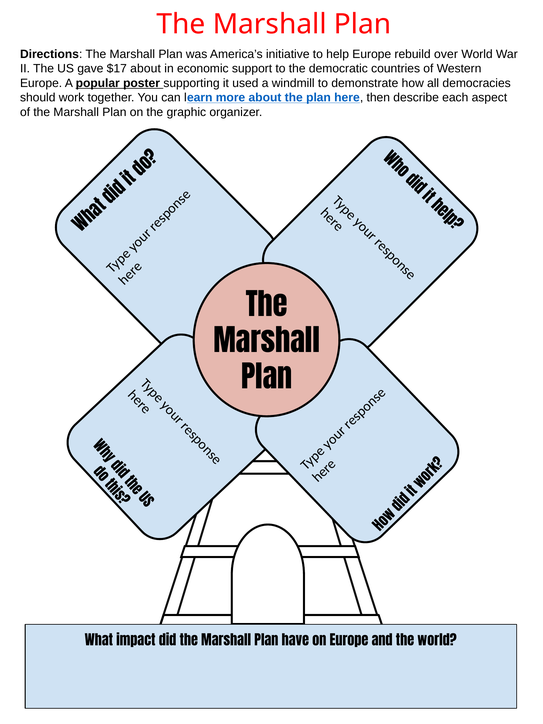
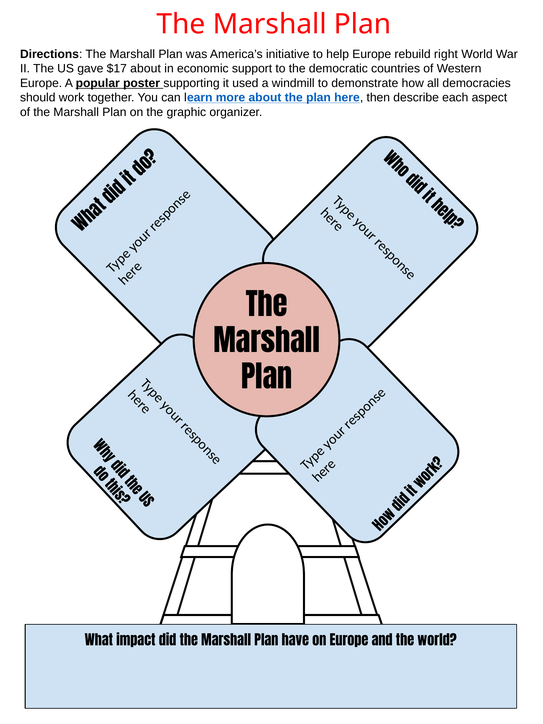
over: over -> right
